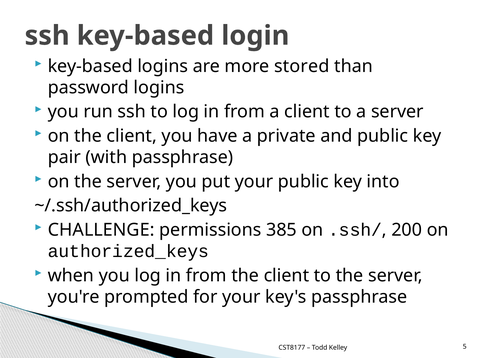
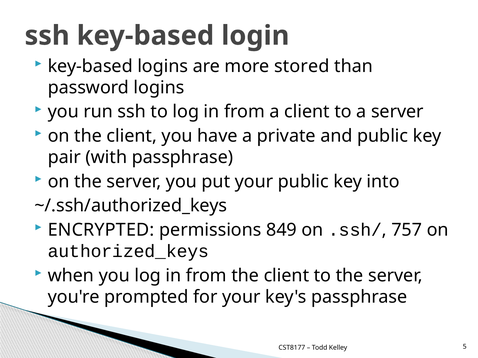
CHALLENGE: CHALLENGE -> ENCRYPTED
385: 385 -> 849
200: 200 -> 757
